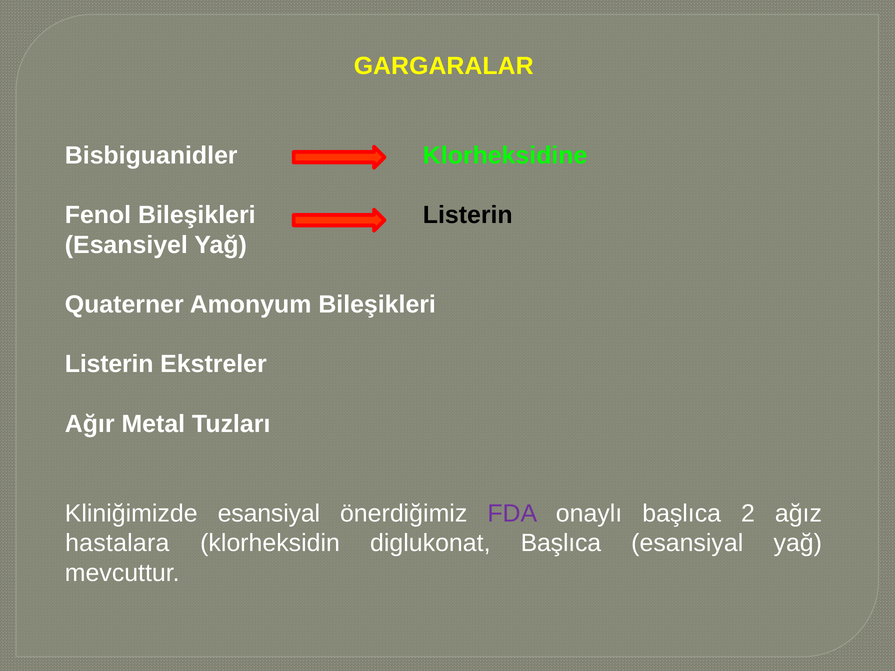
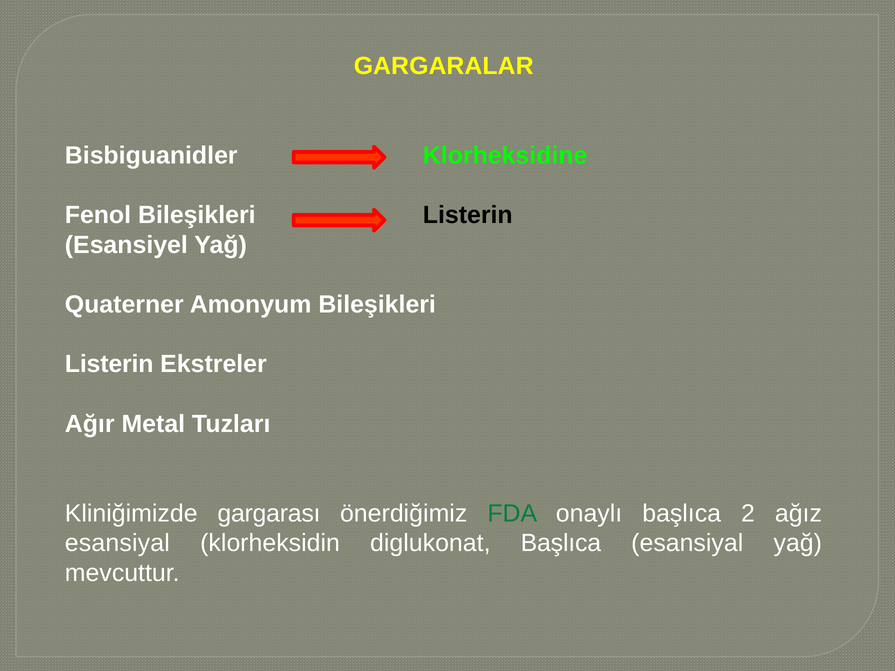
Kliniğimizde esansiyal: esansiyal -> gargarası
FDA colour: purple -> green
hastalara at (117, 543): hastalara -> esansiyal
